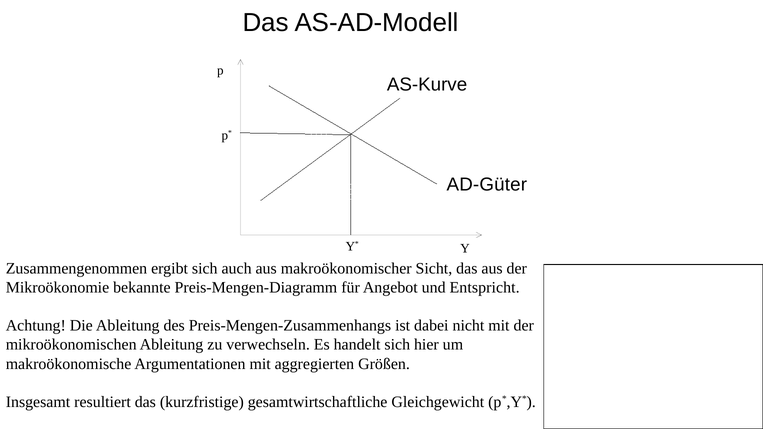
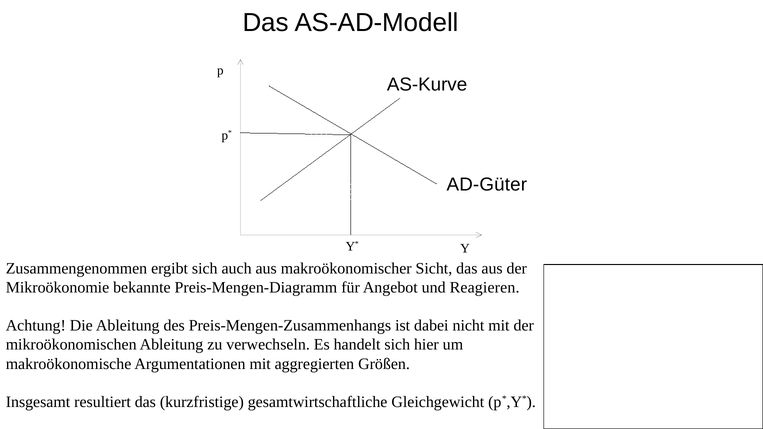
Entspricht: Entspricht -> Reagieren
